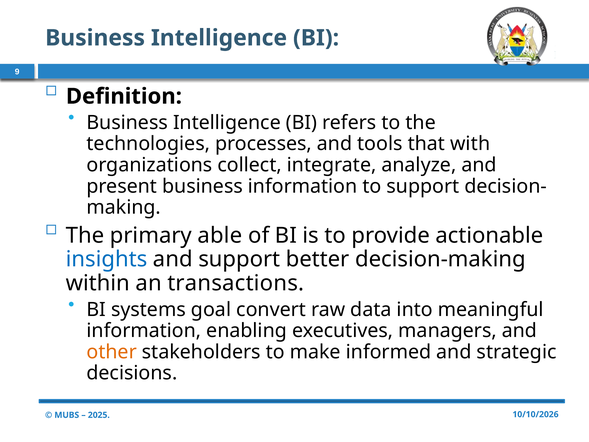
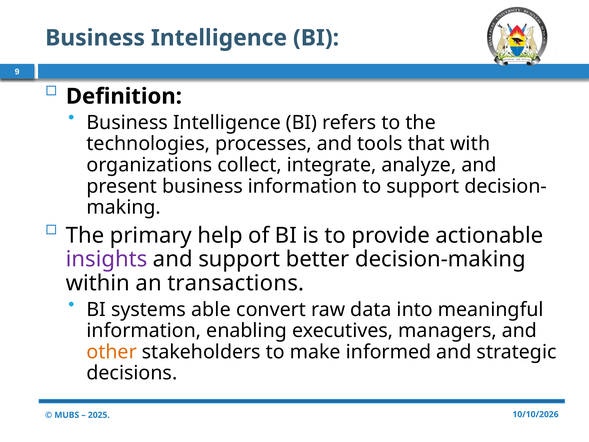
able: able -> help
insights colour: blue -> purple
goal: goal -> able
